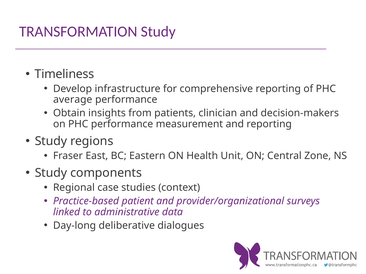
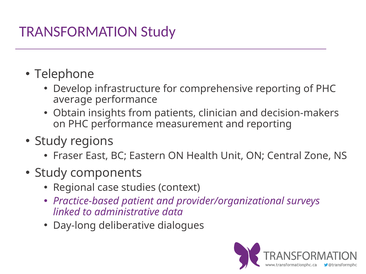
Timeliness: Timeliness -> Telephone
